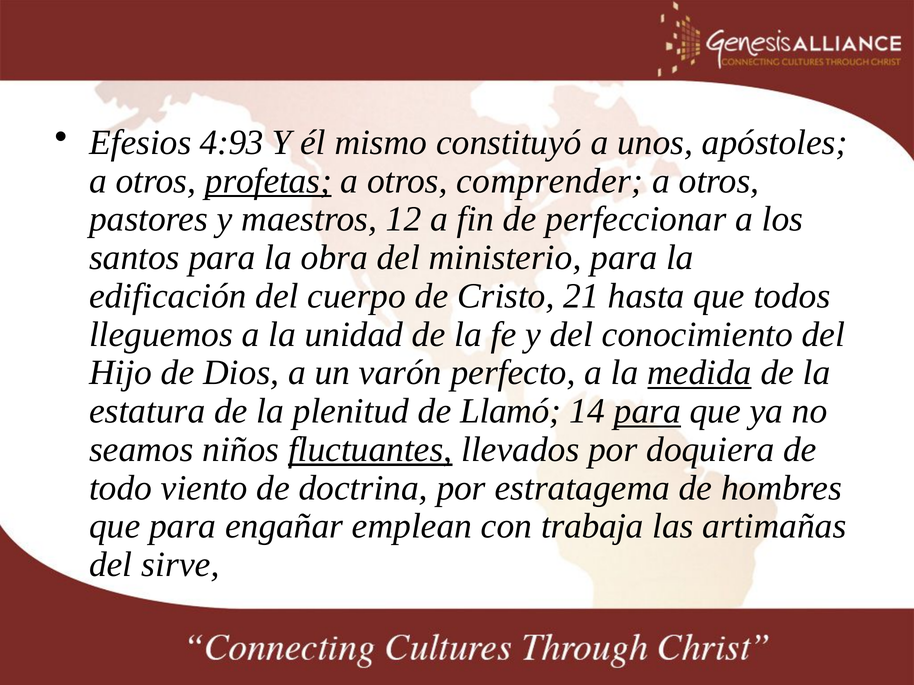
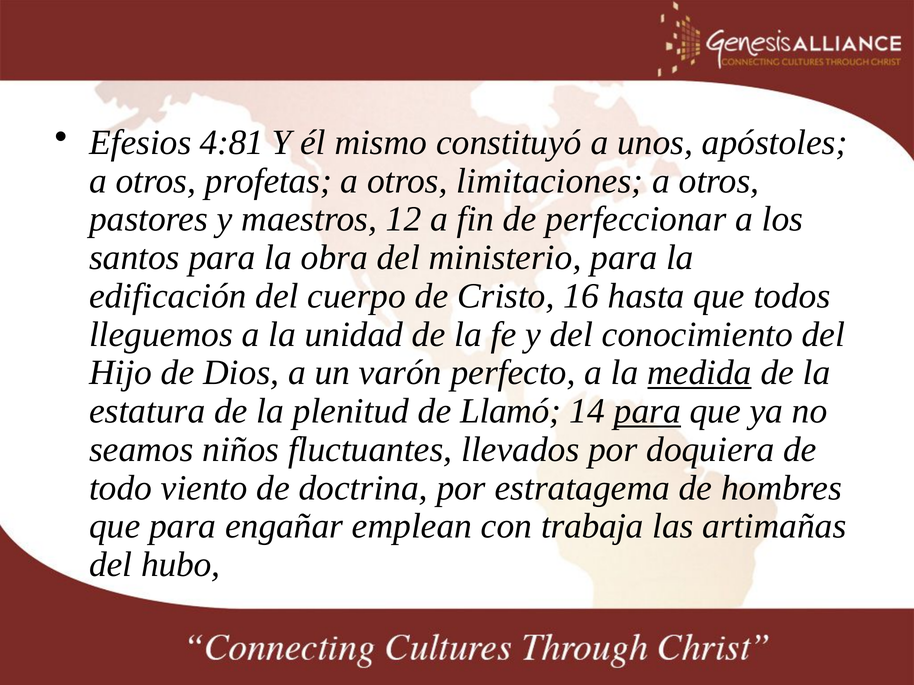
4:93: 4:93 -> 4:81
profetas underline: present -> none
comprender: comprender -> limitaciones
21: 21 -> 16
fluctuantes underline: present -> none
sirve: sirve -> hubo
